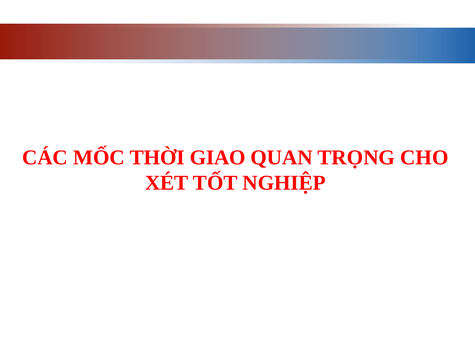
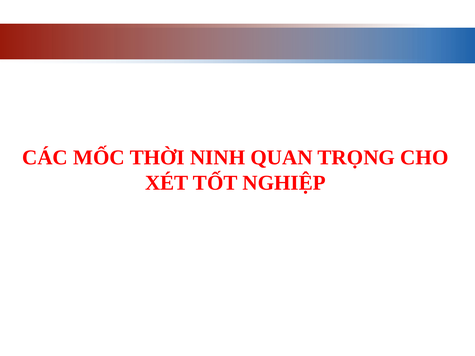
GIAO: GIAO -> NINH
